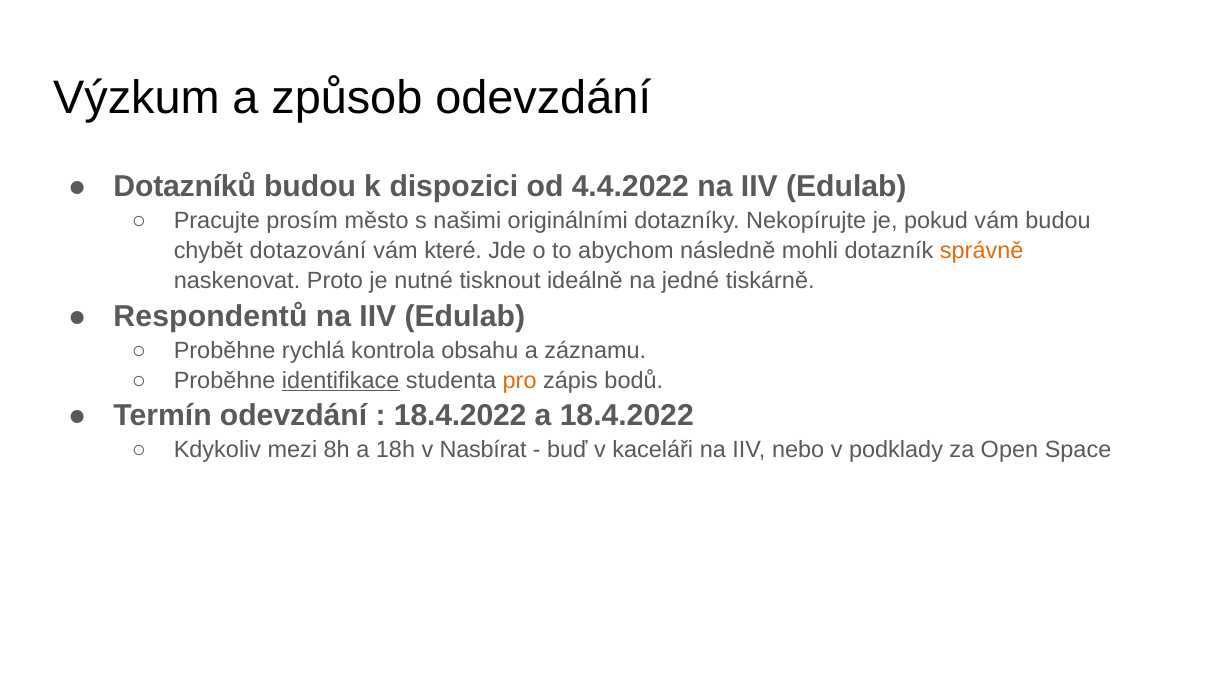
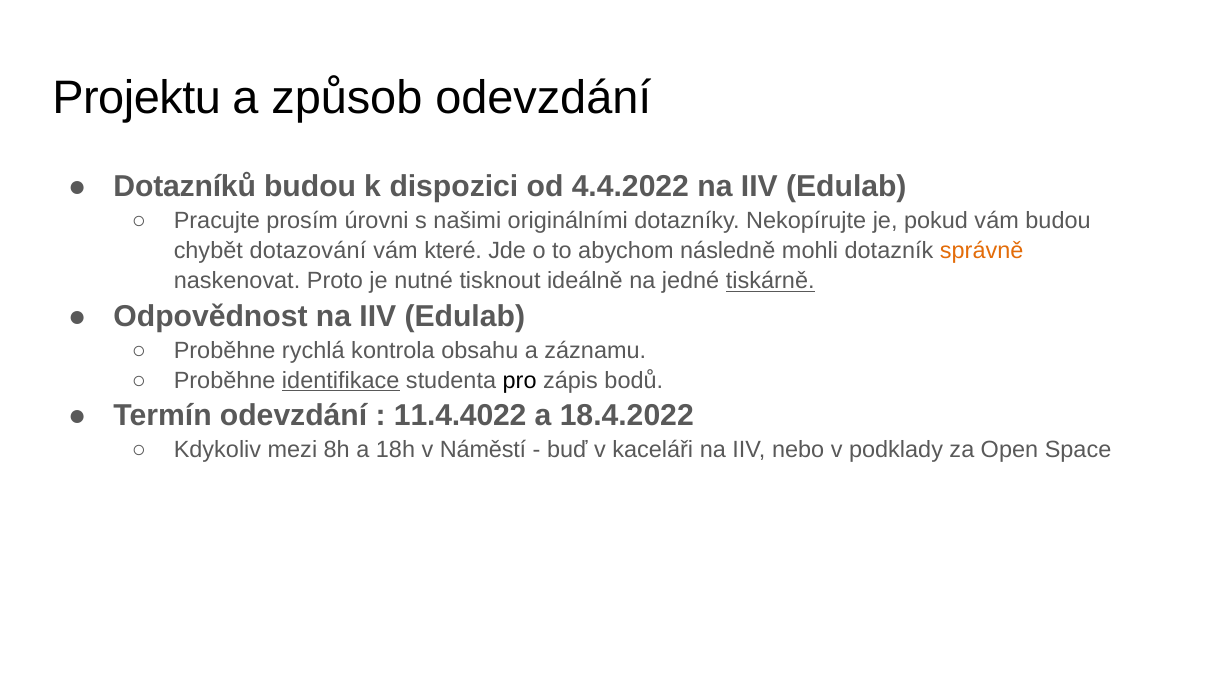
Výzkum: Výzkum -> Projektu
město: město -> úrovni
tiskárně underline: none -> present
Respondentů: Respondentů -> Odpovědnost
pro colour: orange -> black
18.4.2022 at (460, 416): 18.4.2022 -> 11.4.4022
Nasbírat: Nasbírat -> Náměstí
